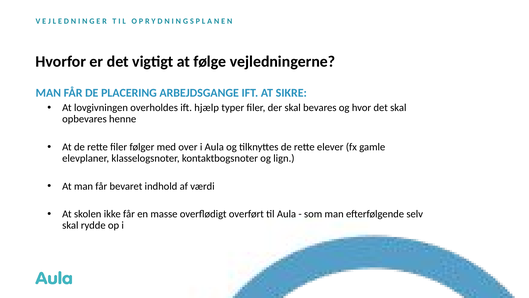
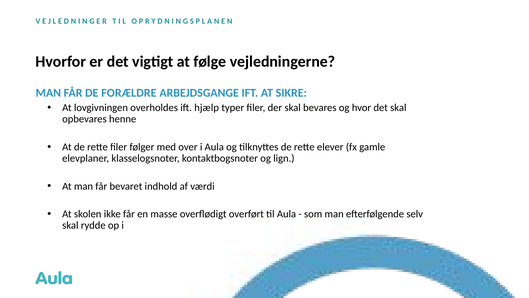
PLACERING: PLACERING -> FORÆLDRE
